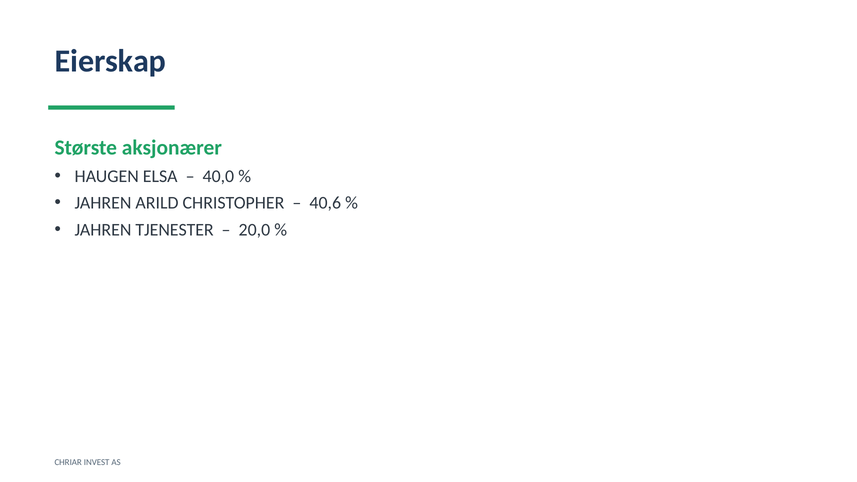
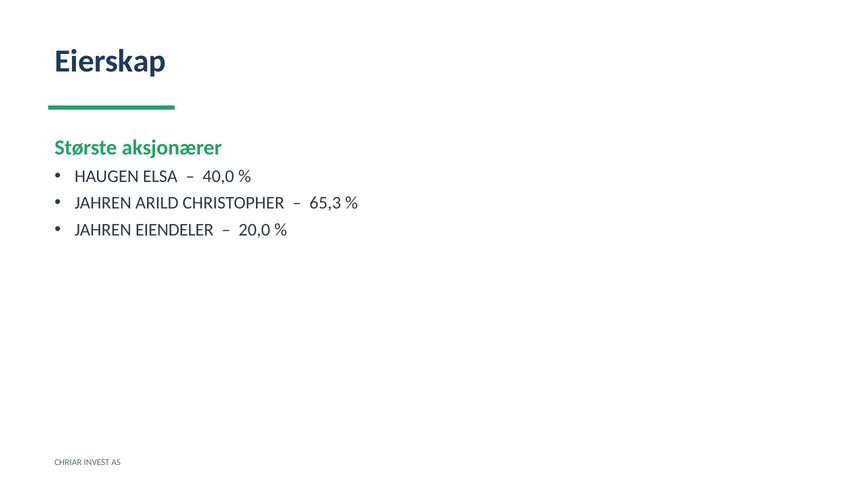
40,6: 40,6 -> 65,3
TJENESTER: TJENESTER -> EIENDELER
